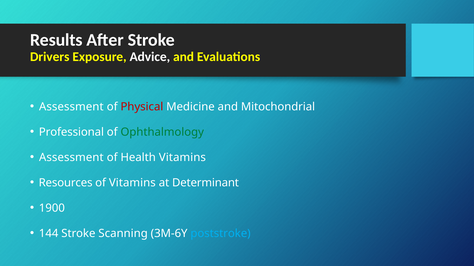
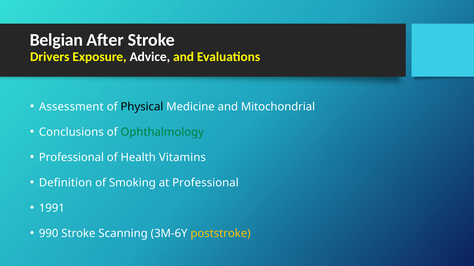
Results: Results -> Belgian
Physical colour: red -> black
Professional: Professional -> Conclusions
Assessment at (71, 158): Assessment -> Professional
Resources: Resources -> Definition
of Vitamins: Vitamins -> Smoking
at Determinant: Determinant -> Professional
1900: 1900 -> 1991
144: 144 -> 990
poststroke colour: light blue -> yellow
